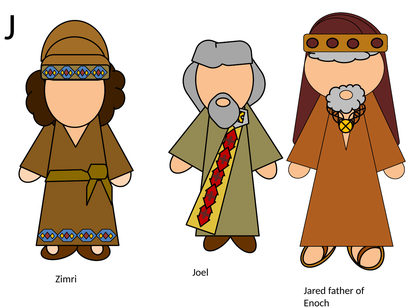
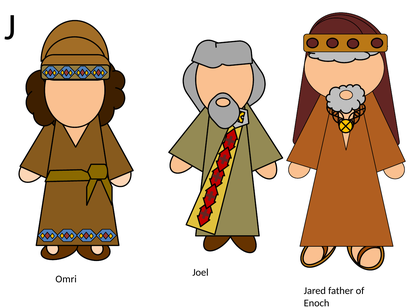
Zimri: Zimri -> Omri
